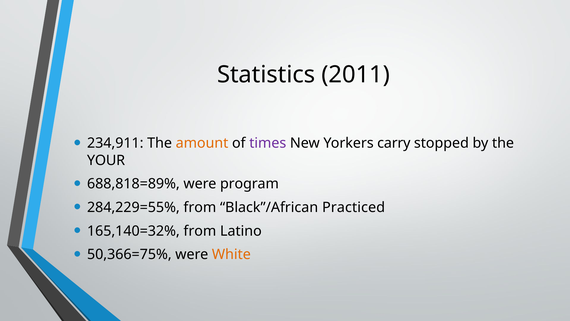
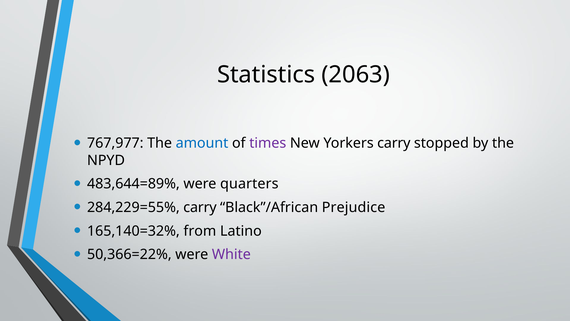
2011: 2011 -> 2063
234,911: 234,911 -> 767,977
amount colour: orange -> blue
YOUR: YOUR -> NPYD
688,818=89%: 688,818=89% -> 483,644=89%
program: program -> quarters
284,229=55% from: from -> carry
Practiced: Practiced -> Prejudice
50,366=75%: 50,366=75% -> 50,366=22%
White colour: orange -> purple
